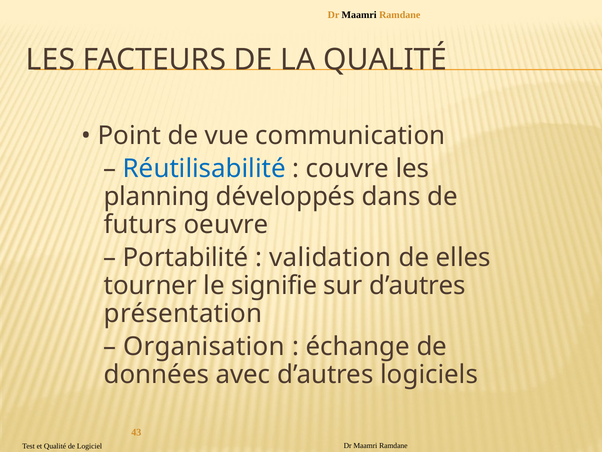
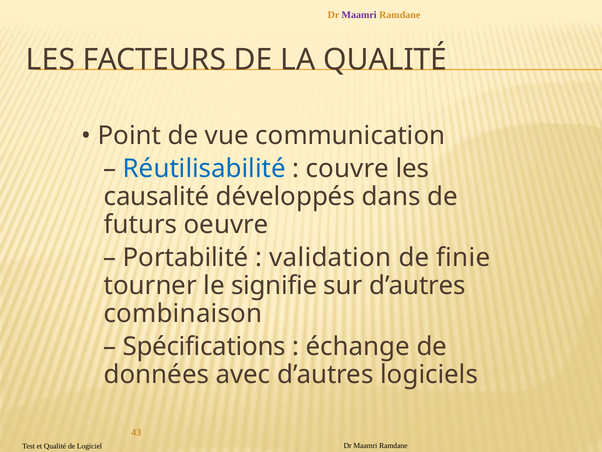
Maamri at (359, 15) colour: black -> purple
planning: planning -> causalité
elles: elles -> finie
présentation: présentation -> combinaison
Organisation: Organisation -> Spécifications
